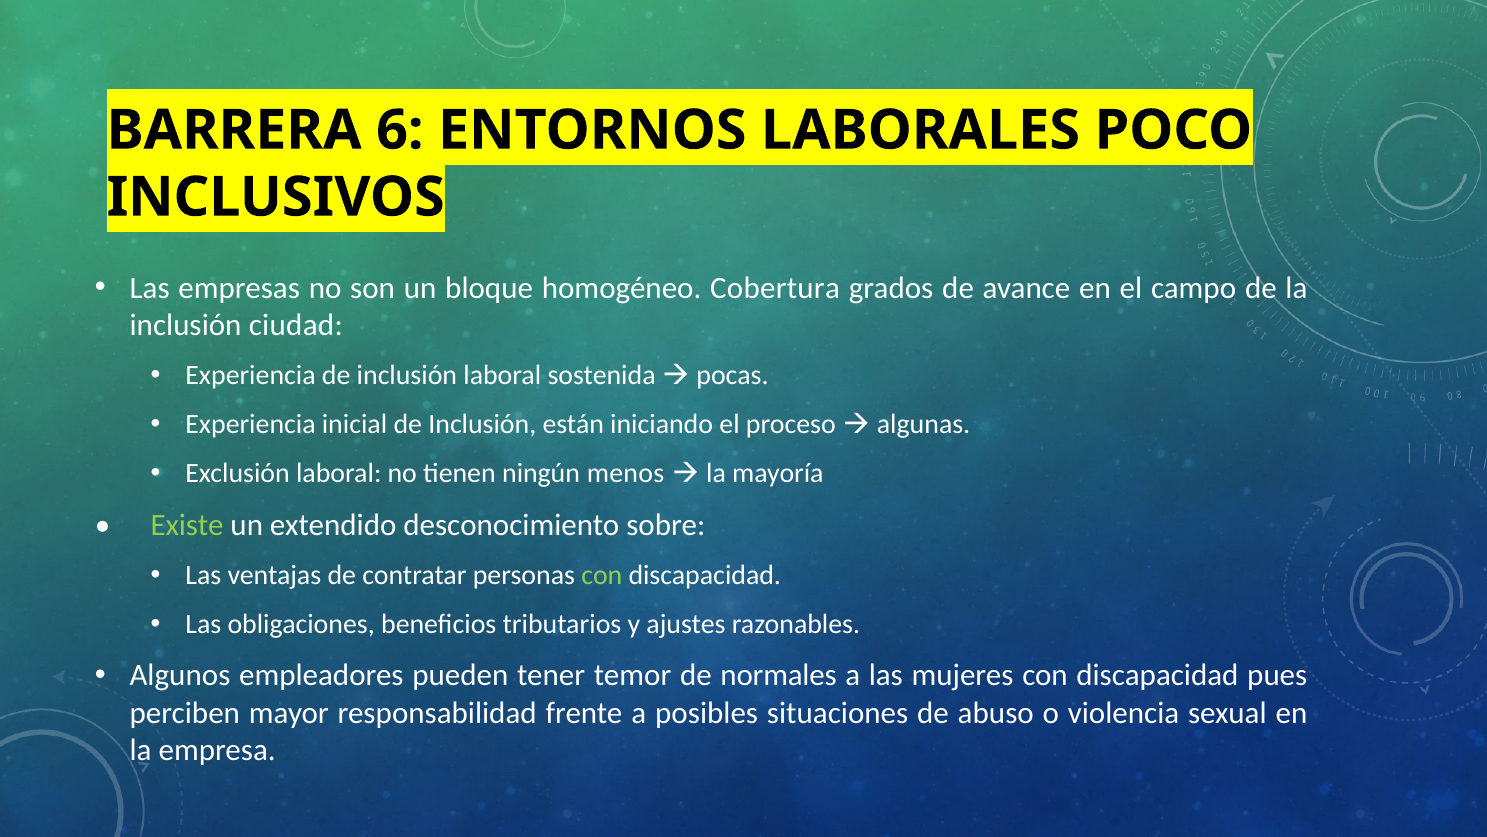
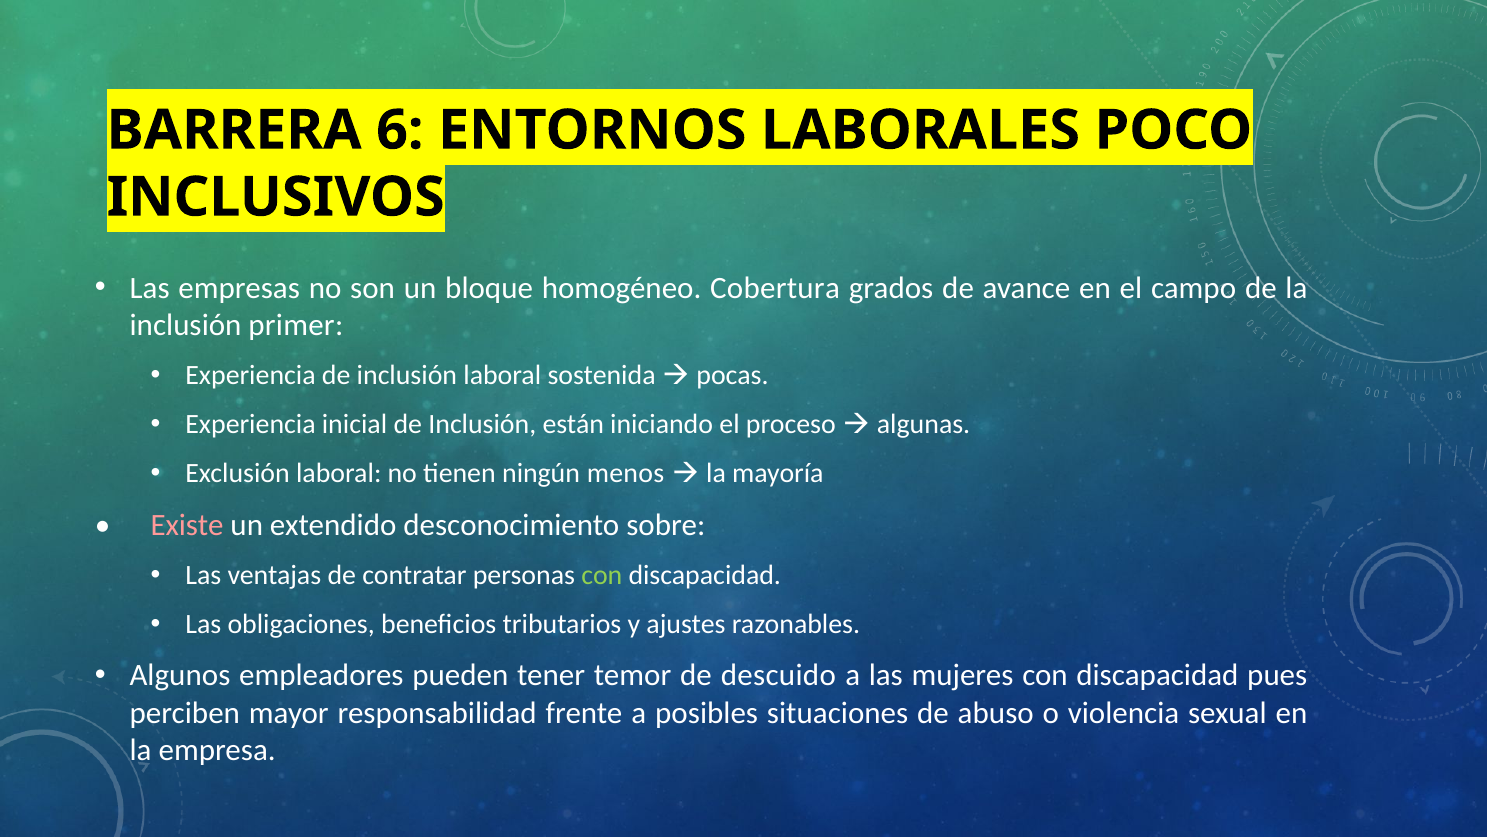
ciudad: ciudad -> primer
Existe colour: light green -> pink
normales: normales -> descuido
